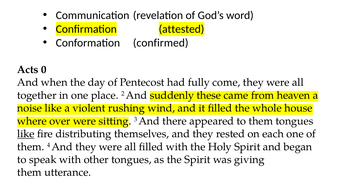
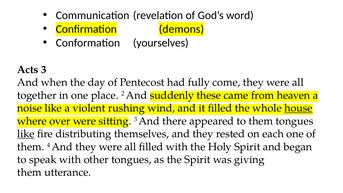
attested: attested -> demons
confirmed: confirmed -> yourselves
Acts 0: 0 -> 3
house underline: none -> present
